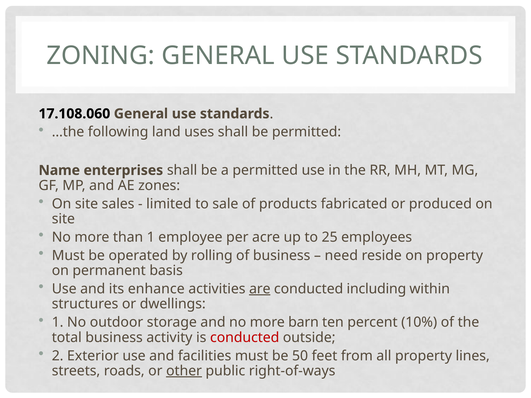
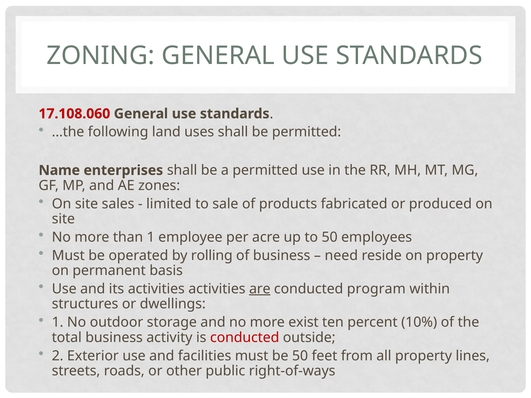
17.108.060 colour: black -> red
to 25: 25 -> 50
its enhance: enhance -> activities
including: including -> program
barn: barn -> exist
other underline: present -> none
